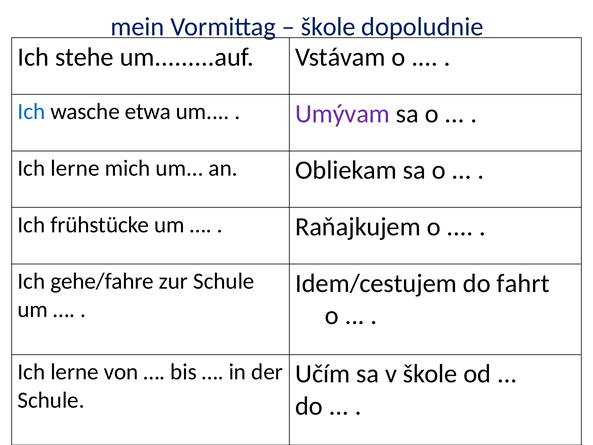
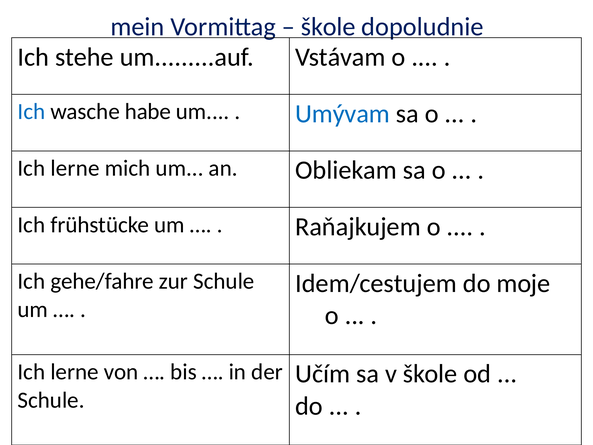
etwa: etwa -> habe
Umývam colour: purple -> blue
fahrt: fahrt -> moje
